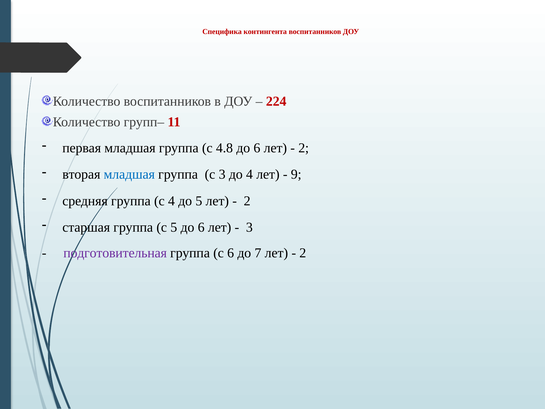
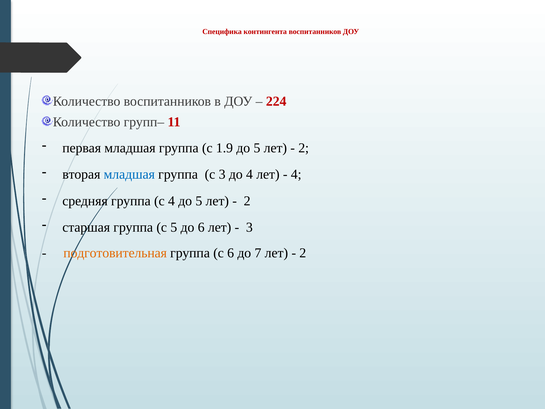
4.8: 4.8 -> 1.9
6 at (257, 148): 6 -> 5
9 at (296, 174): 9 -> 4
подготовительная colour: purple -> orange
